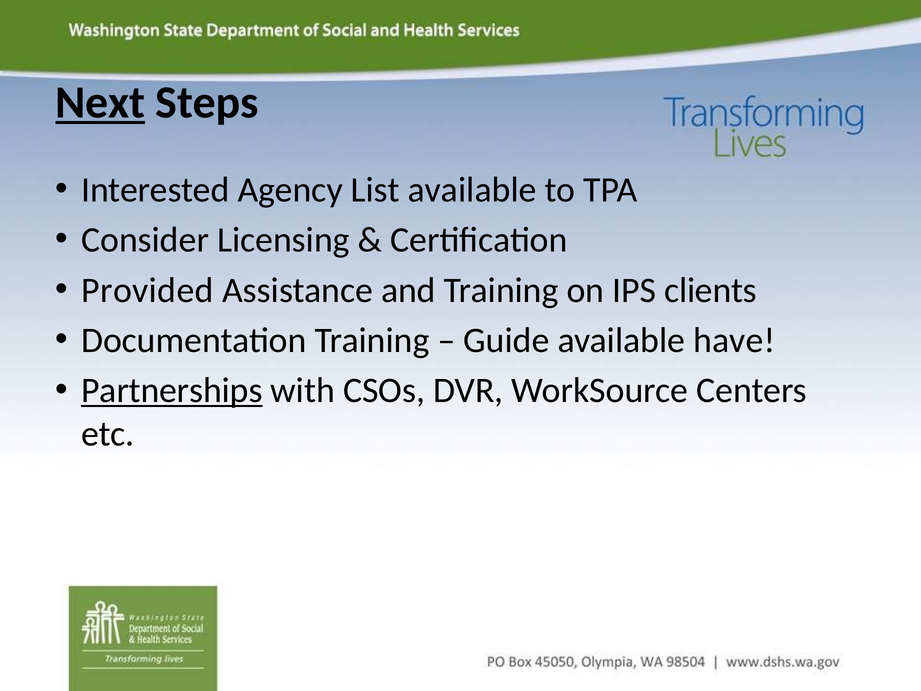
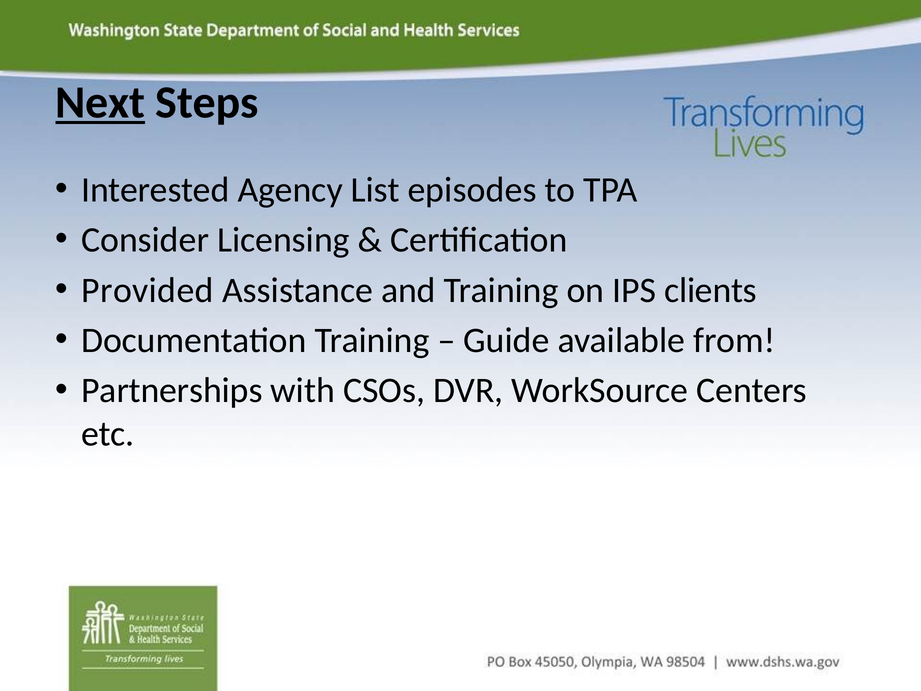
List available: available -> episodes
have: have -> from
Partnerships underline: present -> none
